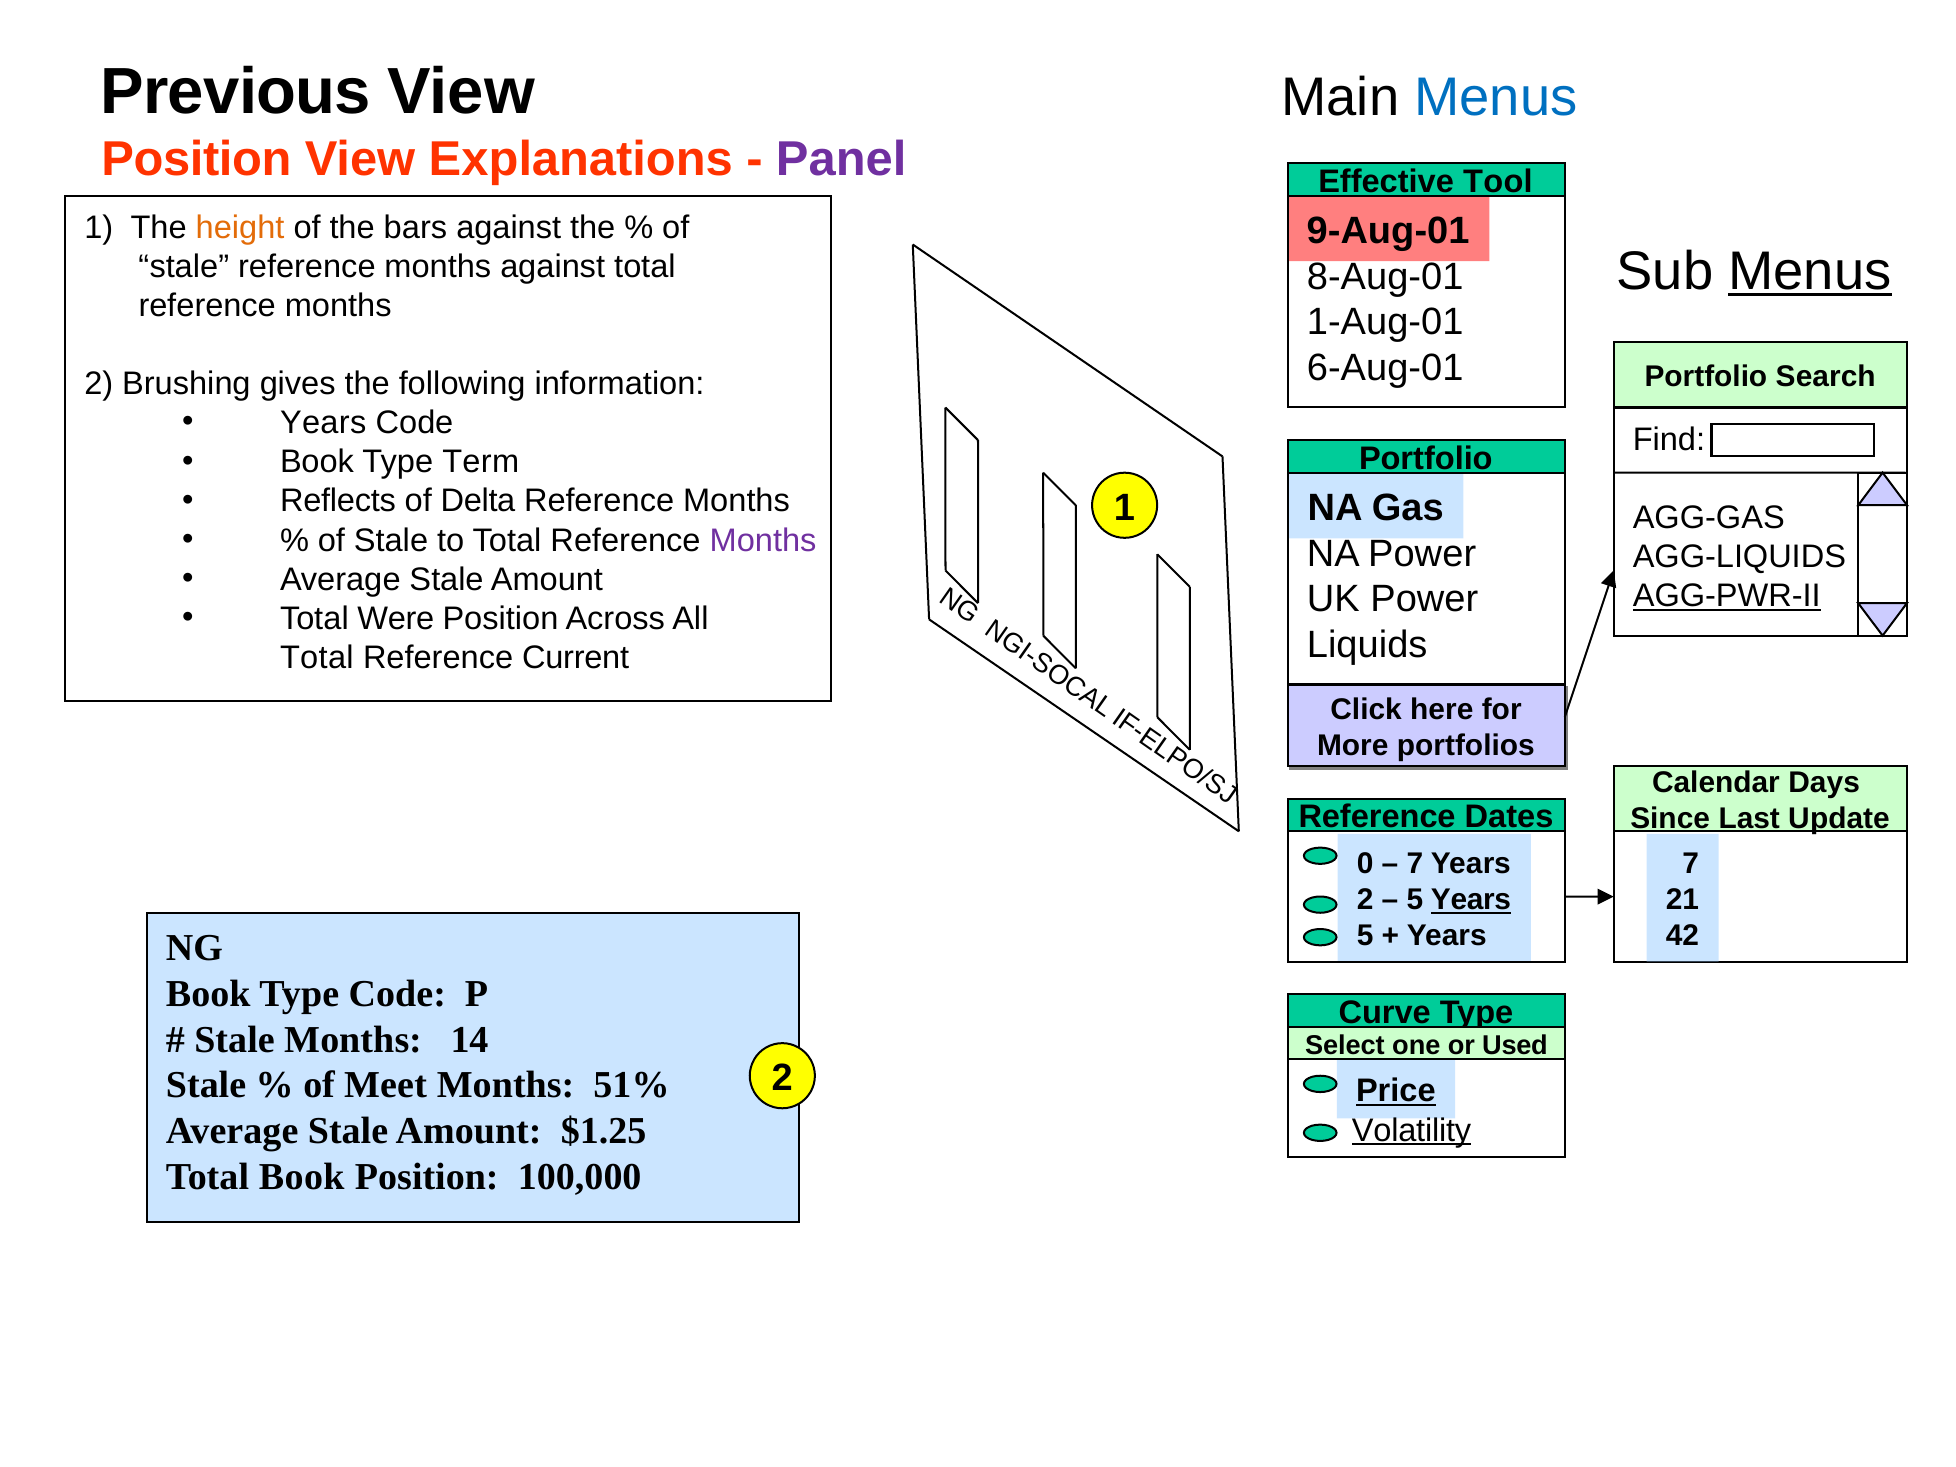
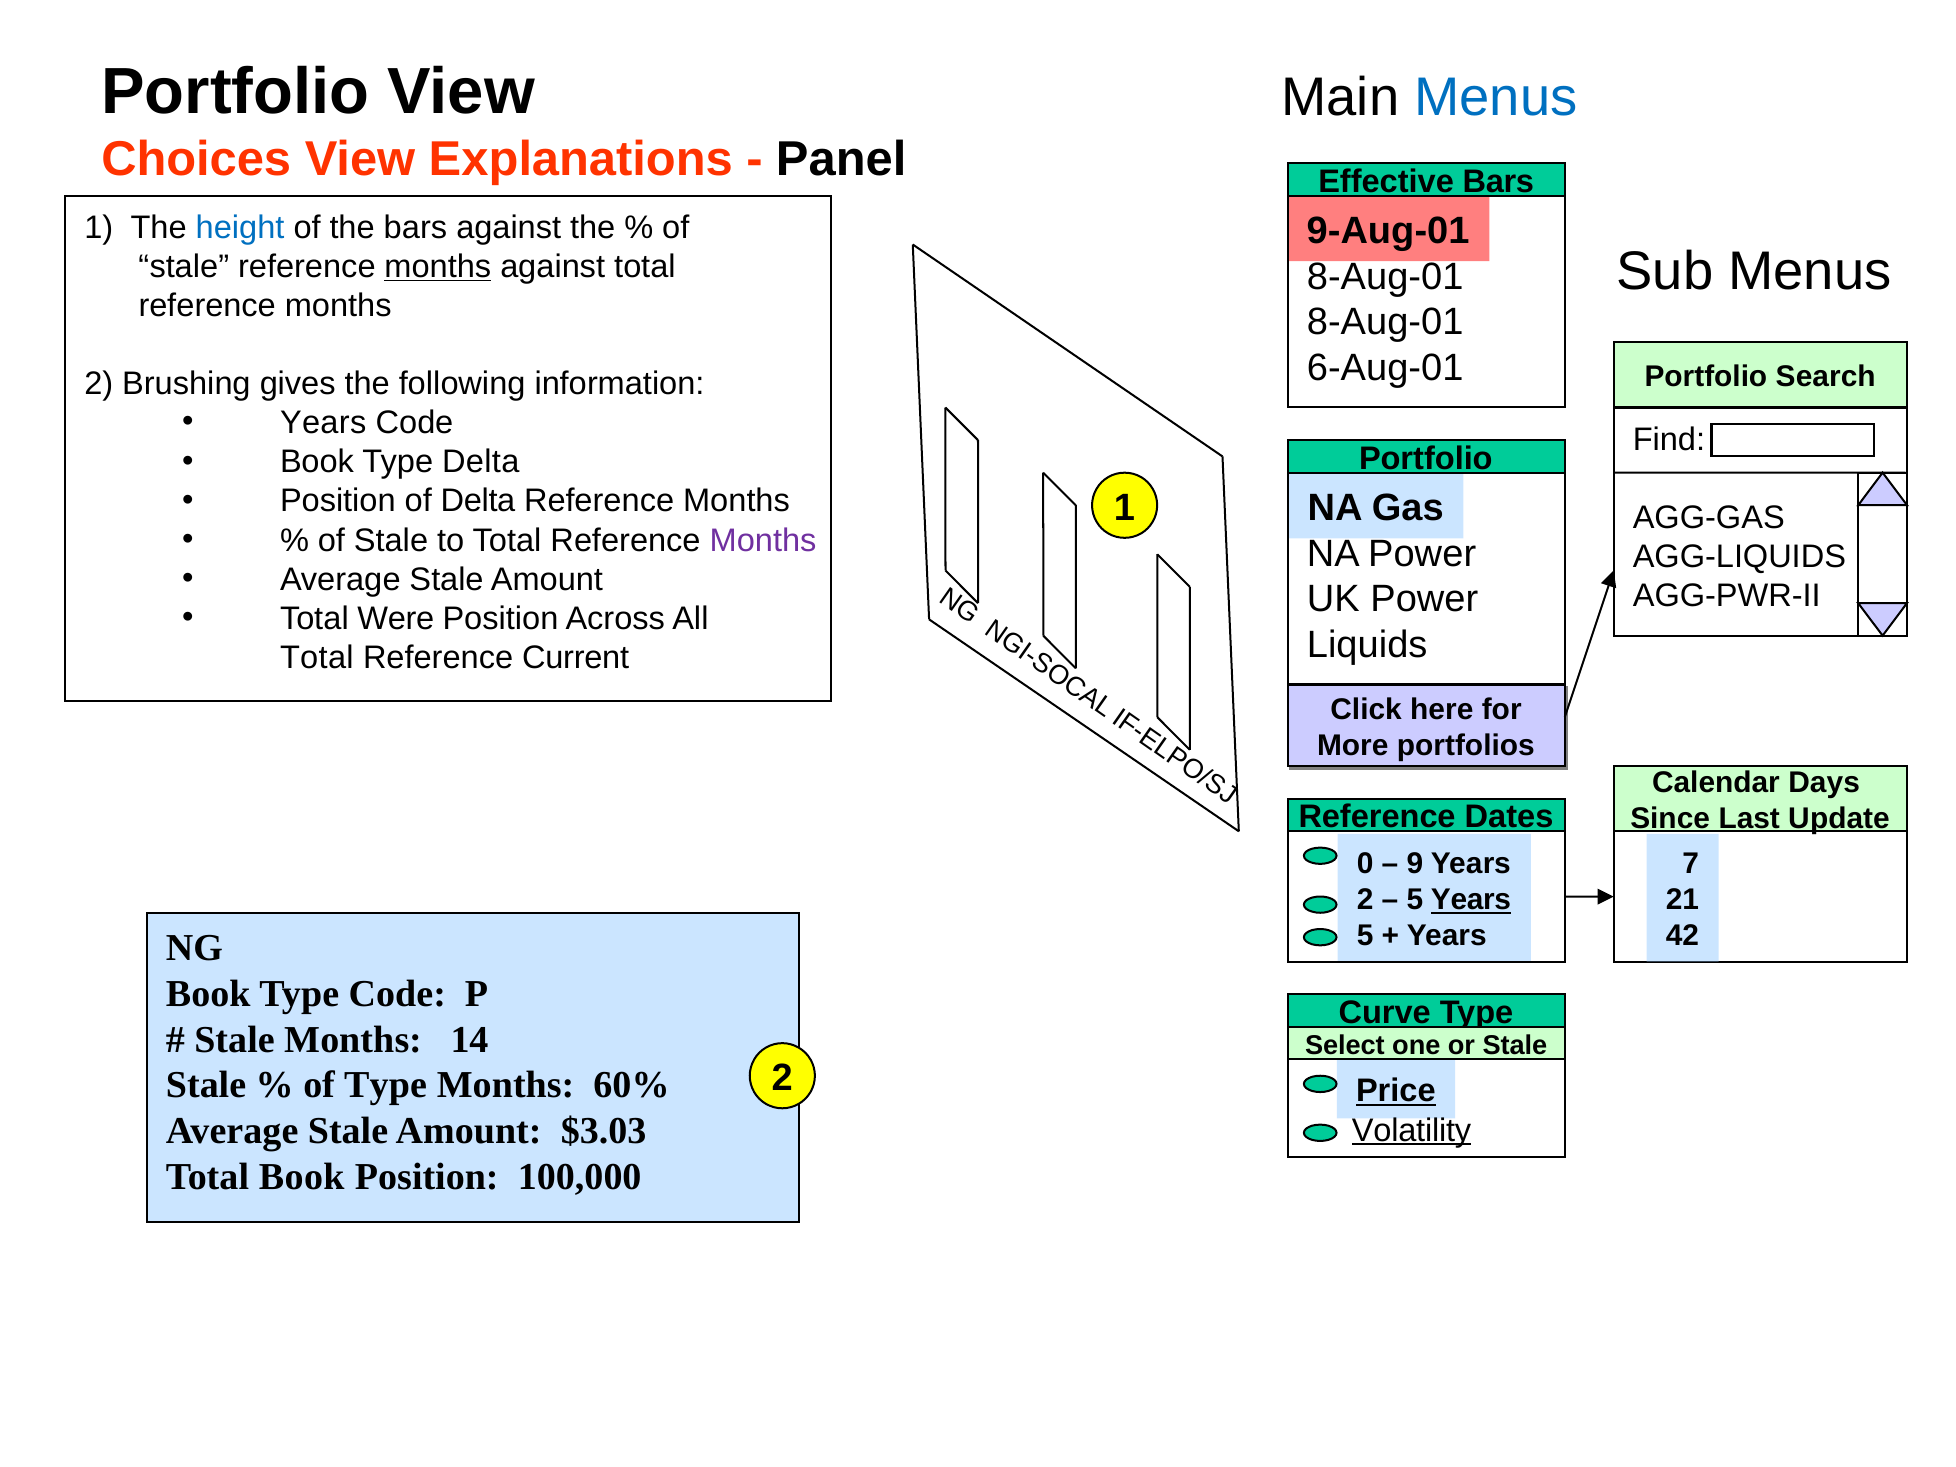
Previous at (236, 92): Previous -> Portfolio
Position at (196, 160): Position -> Choices
Panel colour: purple -> black
Effective Tool: Tool -> Bars
height colour: orange -> blue
Menus at (1810, 271) underline: present -> none
months at (438, 266) underline: none -> present
1-Aug-01 at (1385, 322): 1-Aug-01 -> 8-Aug-01
Type Term: Term -> Delta
Reflects at (338, 501): Reflects -> Position
AGG-PWR-II underline: present -> none
7 at (1415, 864): 7 -> 9
or Used: Used -> Stale
of Meet: Meet -> Type
51%: 51% -> 60%
$1.25: $1.25 -> $3.03
